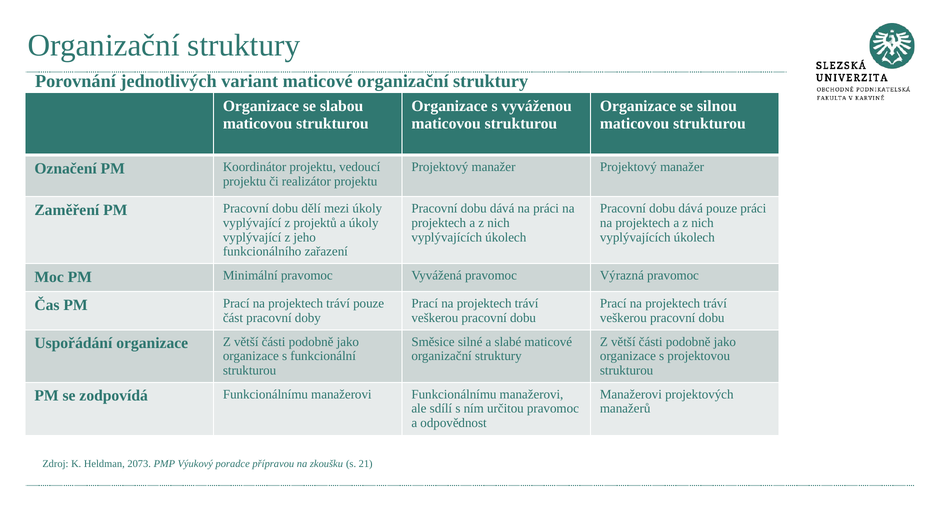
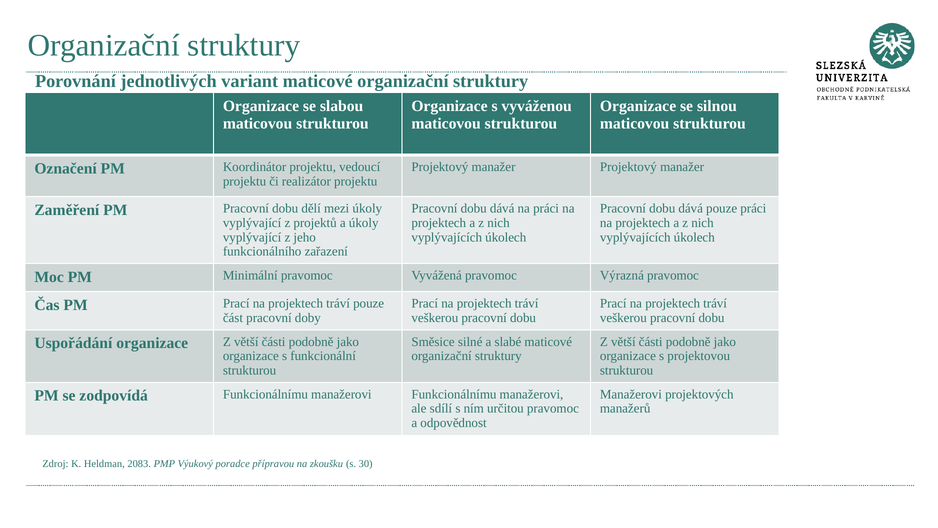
2073: 2073 -> 2083
21: 21 -> 30
